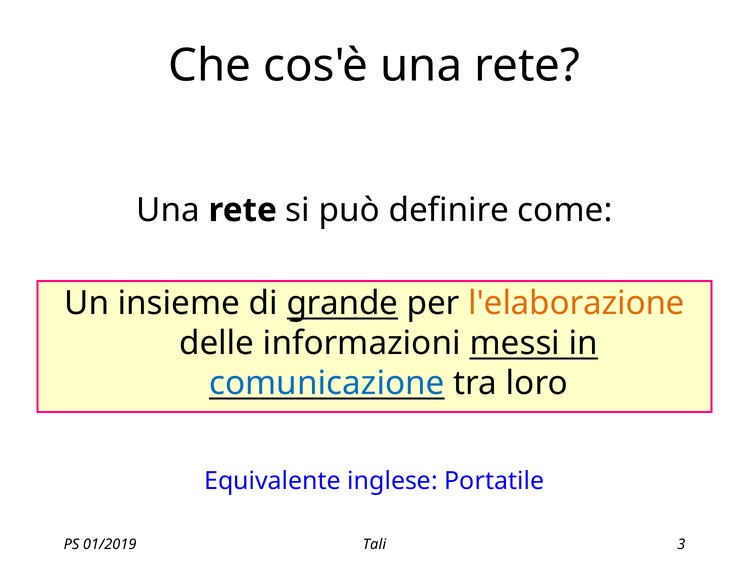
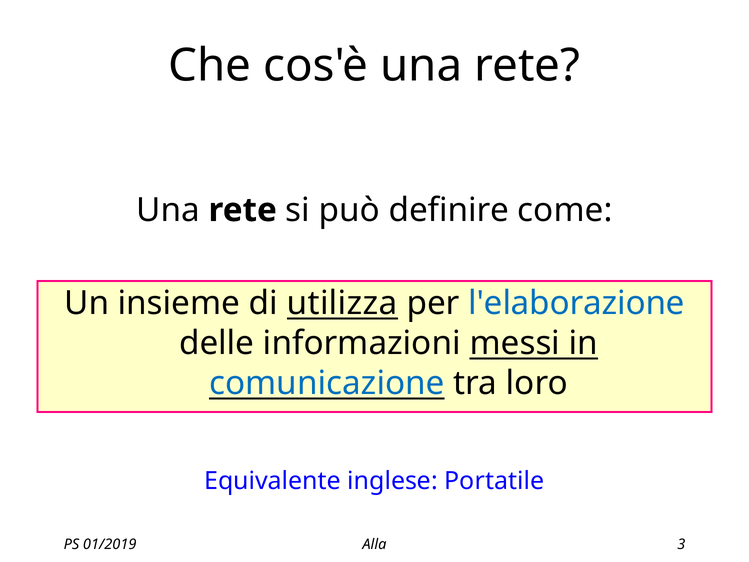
grande: grande -> utilizza
l'elaborazione colour: orange -> blue
Tali: Tali -> Alla
